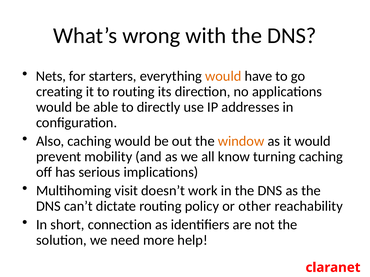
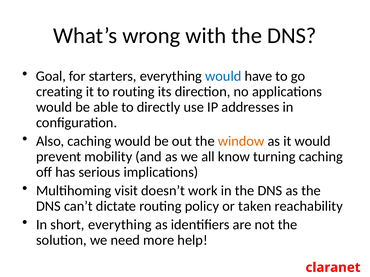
Nets: Nets -> Goal
would at (223, 76) colour: orange -> blue
other: other -> taken
short connection: connection -> everything
